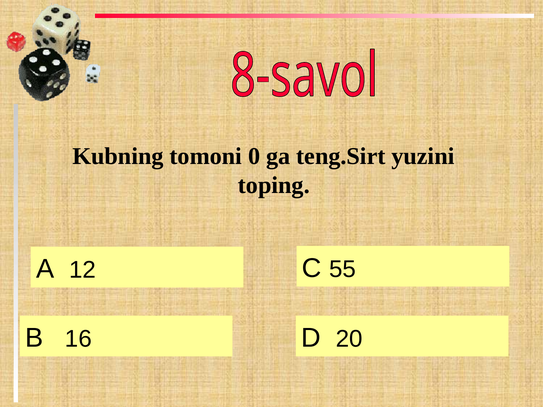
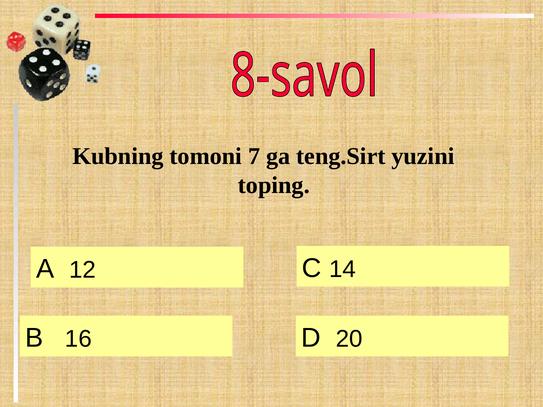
0: 0 -> 7
55: 55 -> 14
